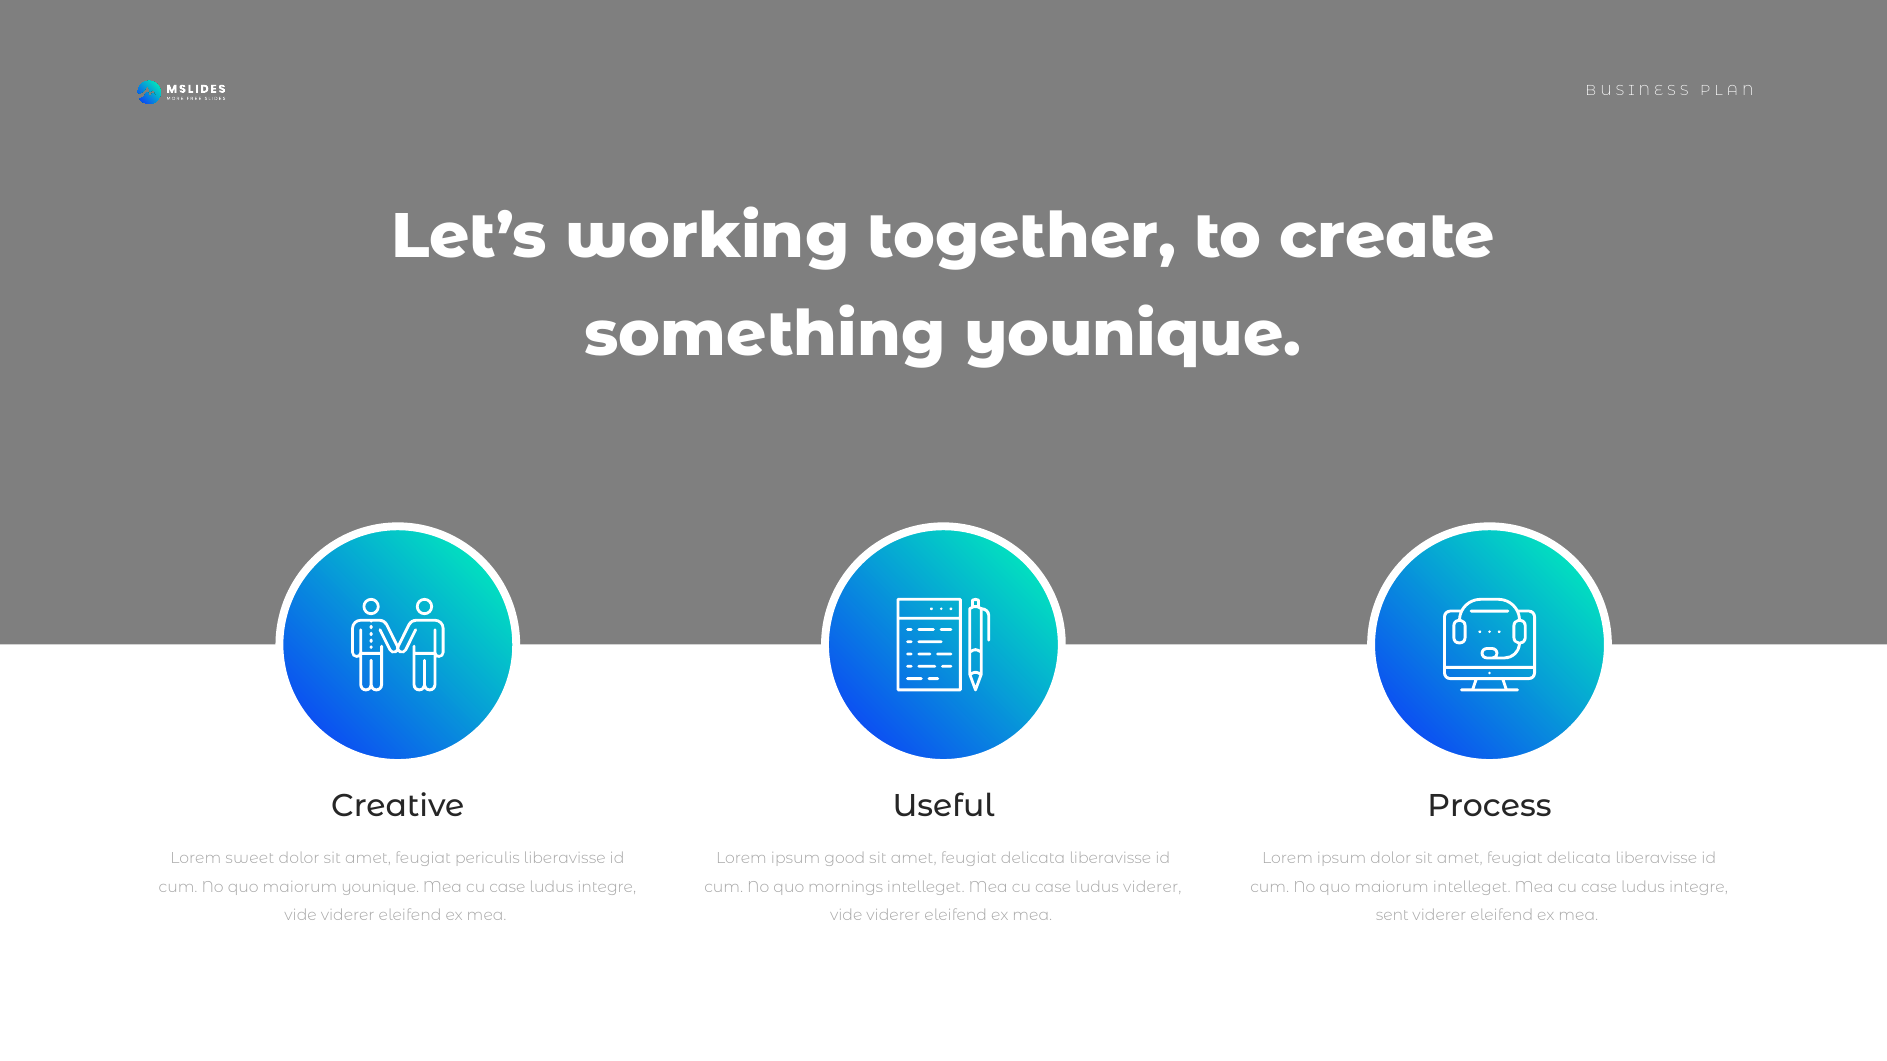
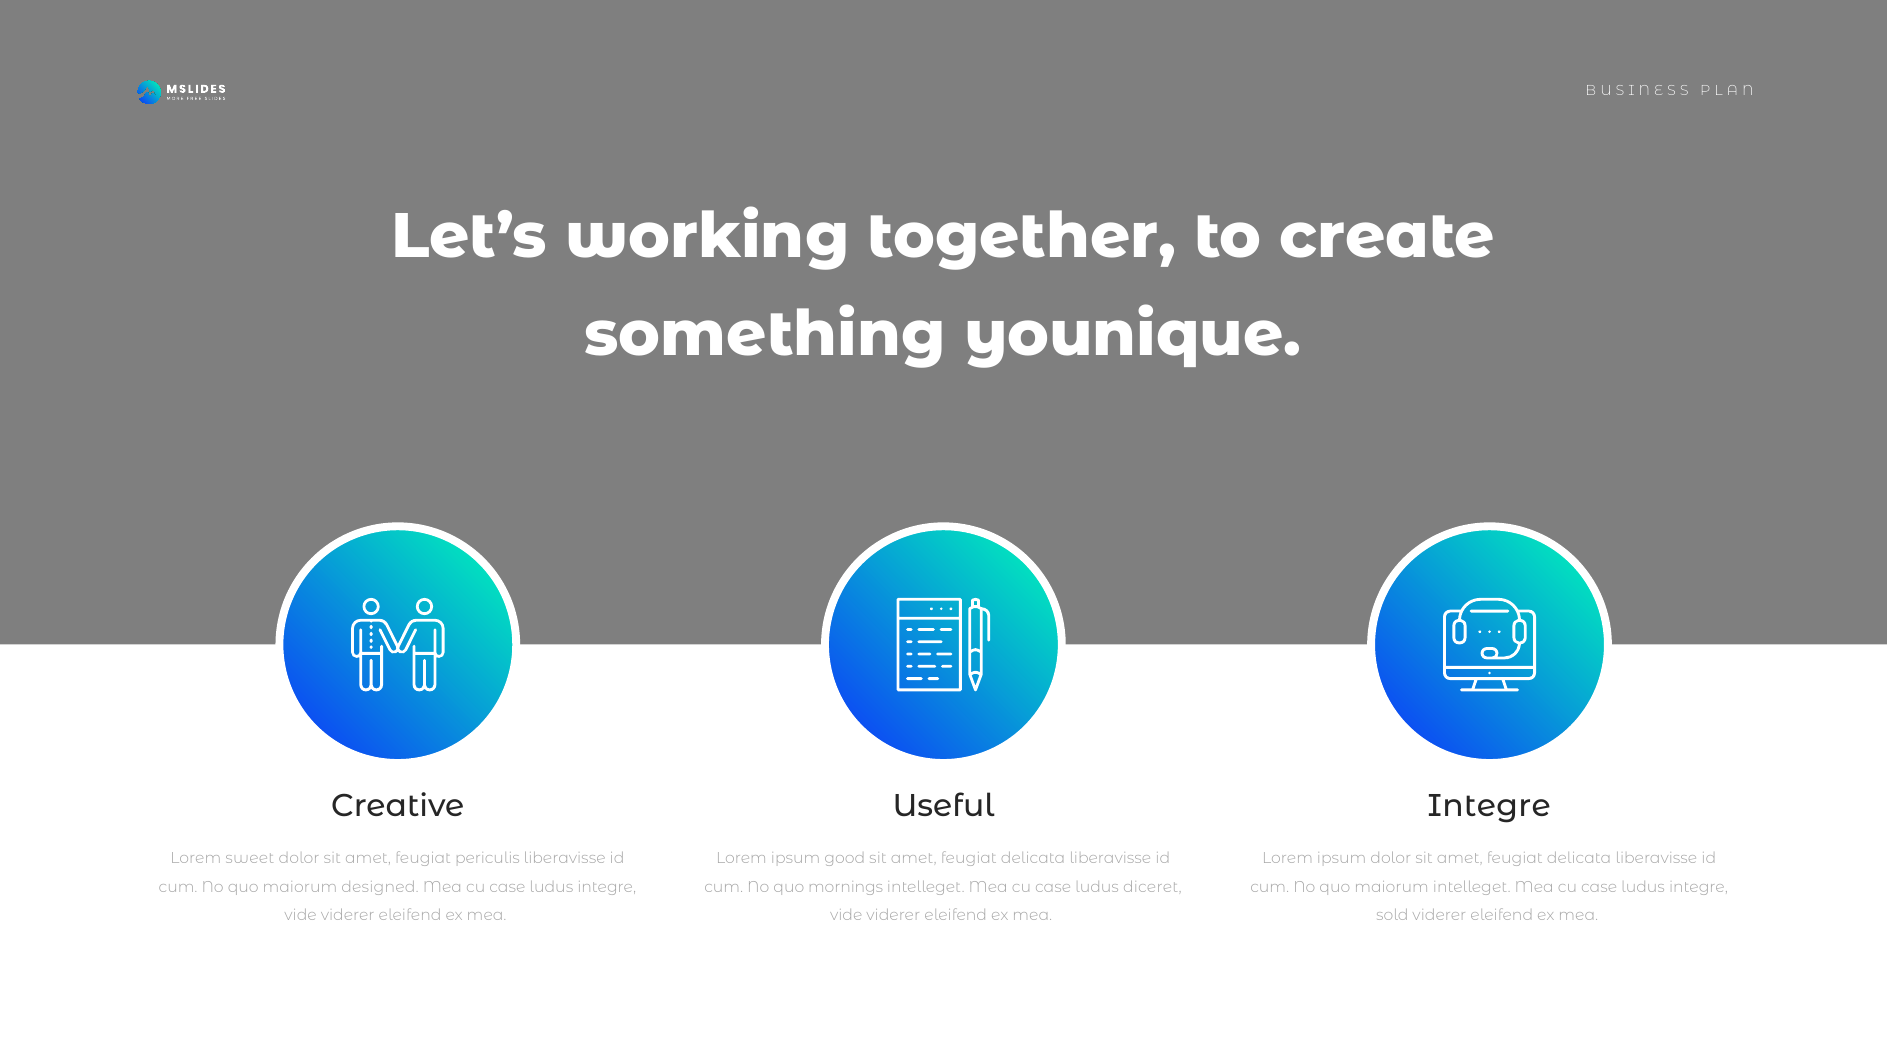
Process at (1489, 807): Process -> Integre
maiorum younique: younique -> designed
ludus viderer: viderer -> diceret
sent: sent -> sold
